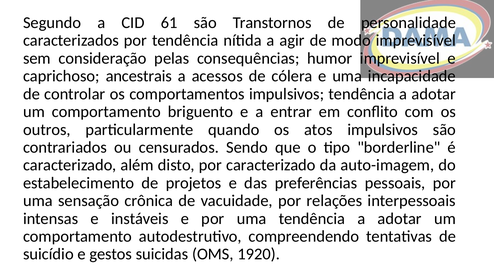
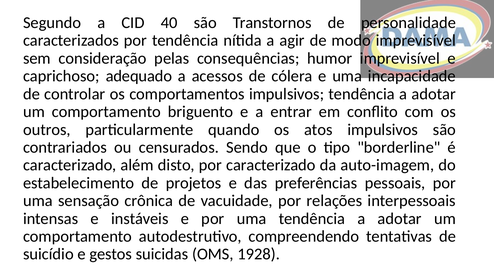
61: 61 -> 40
ancestrais: ancestrais -> adequado
1920: 1920 -> 1928
